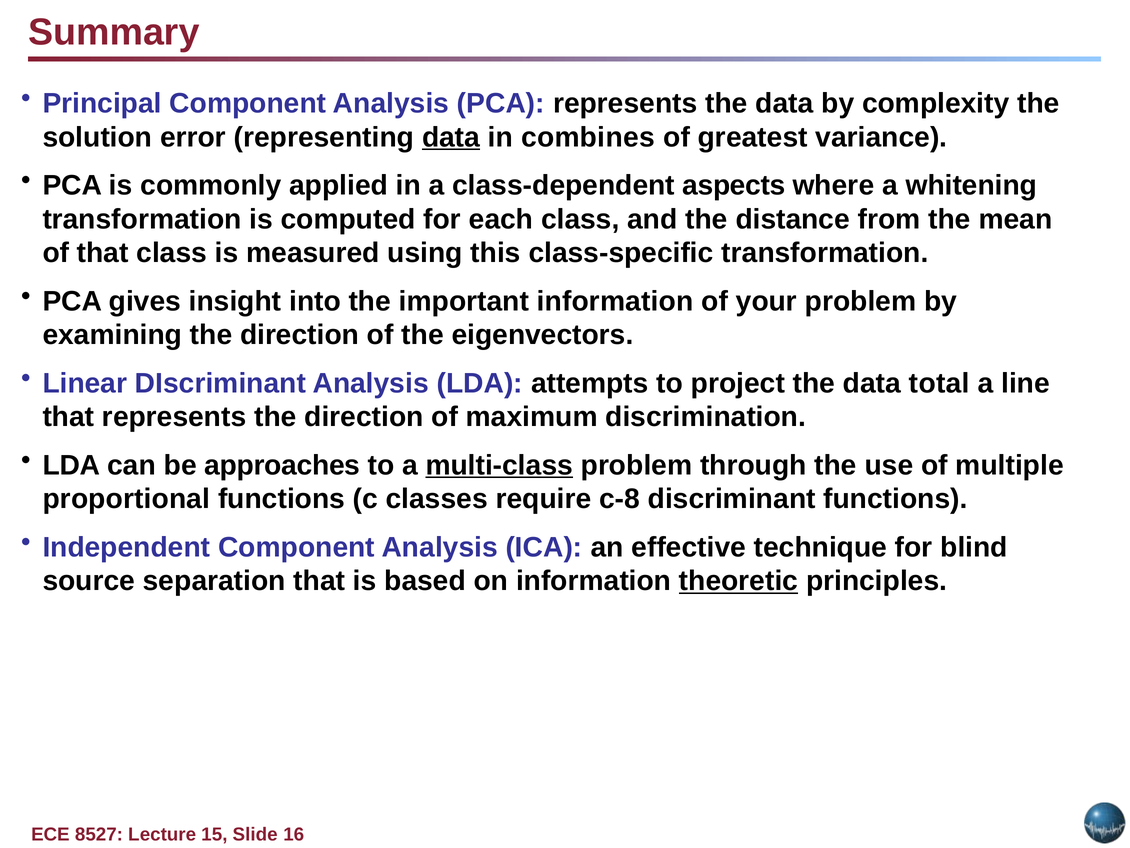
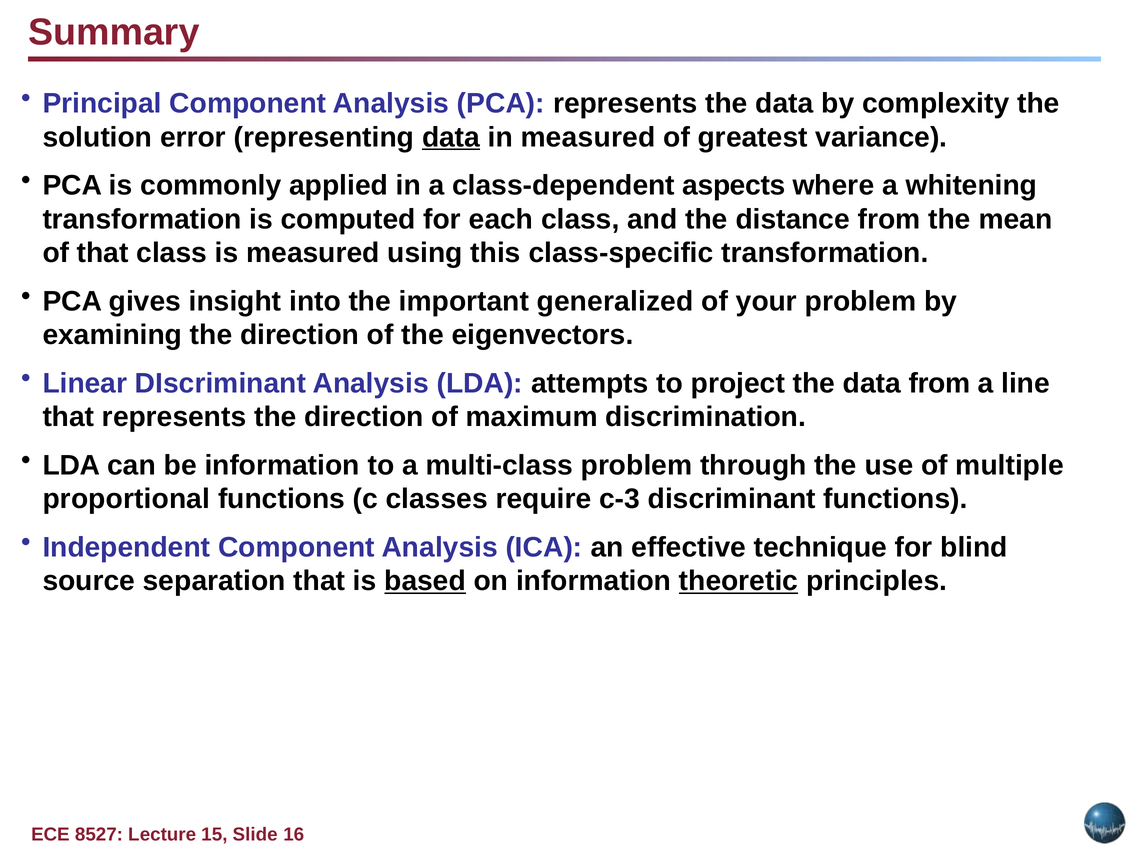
in combines: combines -> measured
important information: information -> generalized
data total: total -> from
be approaches: approaches -> information
multi-class underline: present -> none
c-8: c-8 -> c-3
based underline: none -> present
